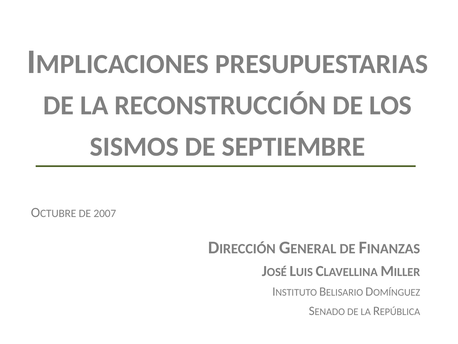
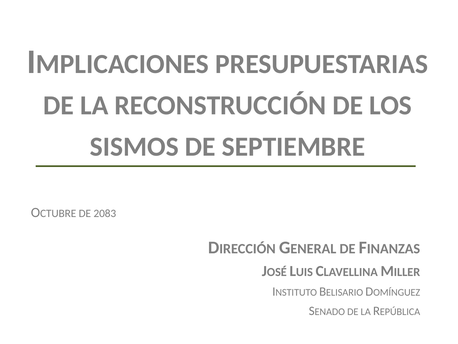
2007: 2007 -> 2083
